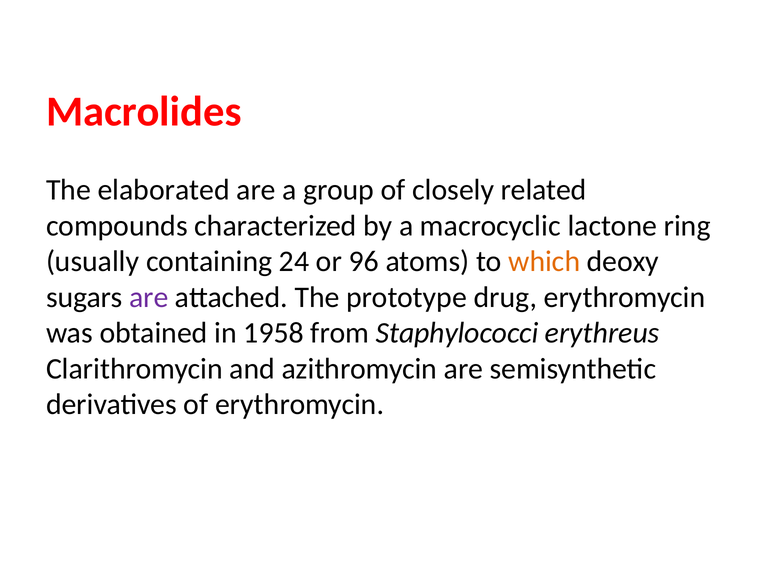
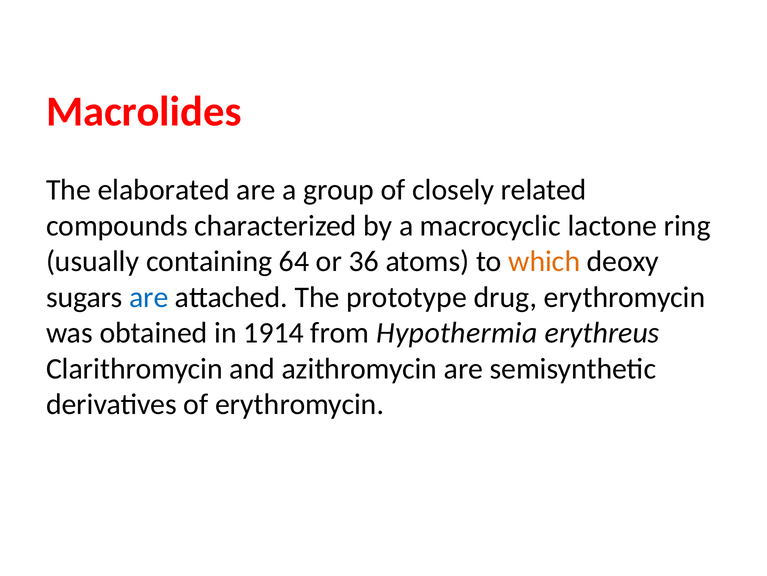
24: 24 -> 64
96: 96 -> 36
are at (149, 297) colour: purple -> blue
1958: 1958 -> 1914
Staphylococci: Staphylococci -> Hypothermia
